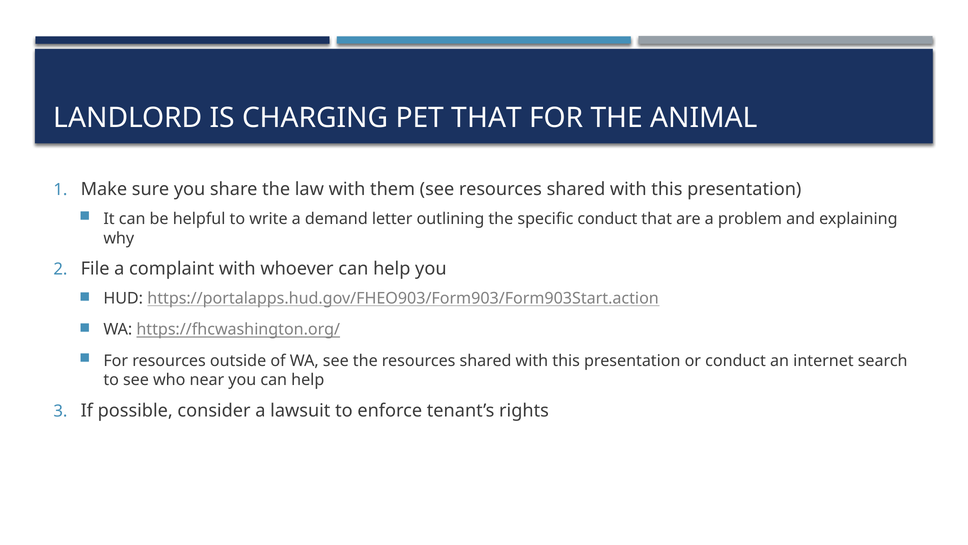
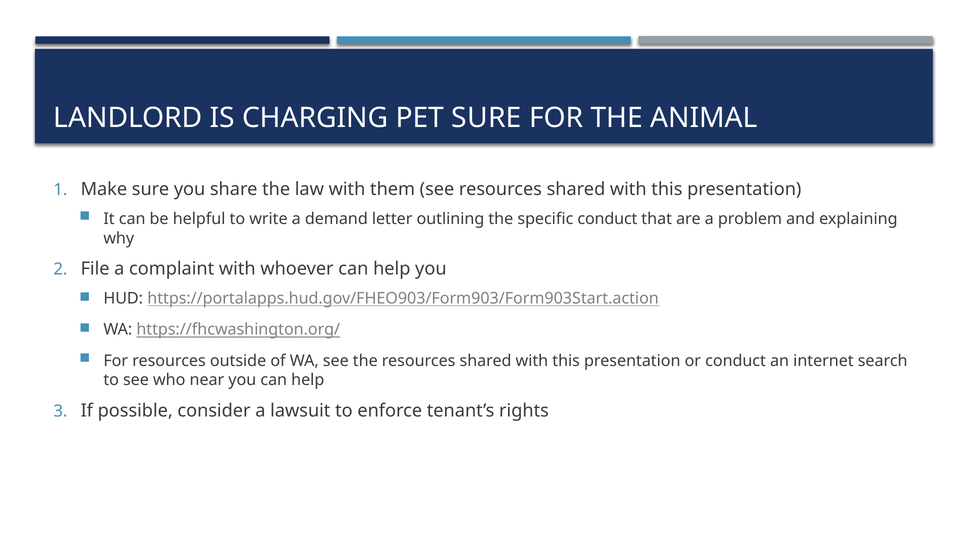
PET THAT: THAT -> SURE
